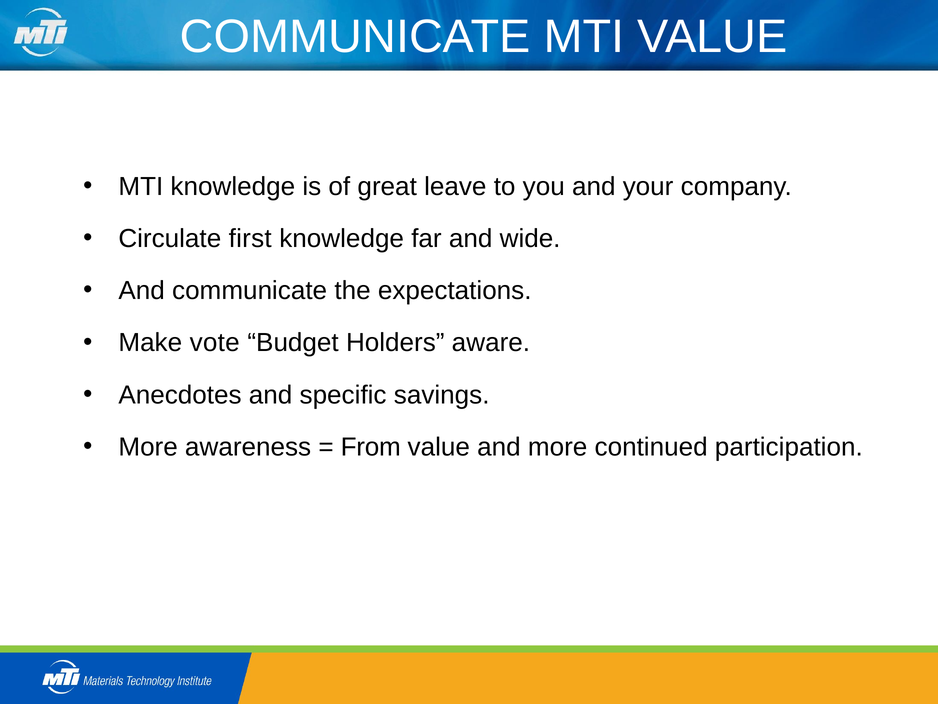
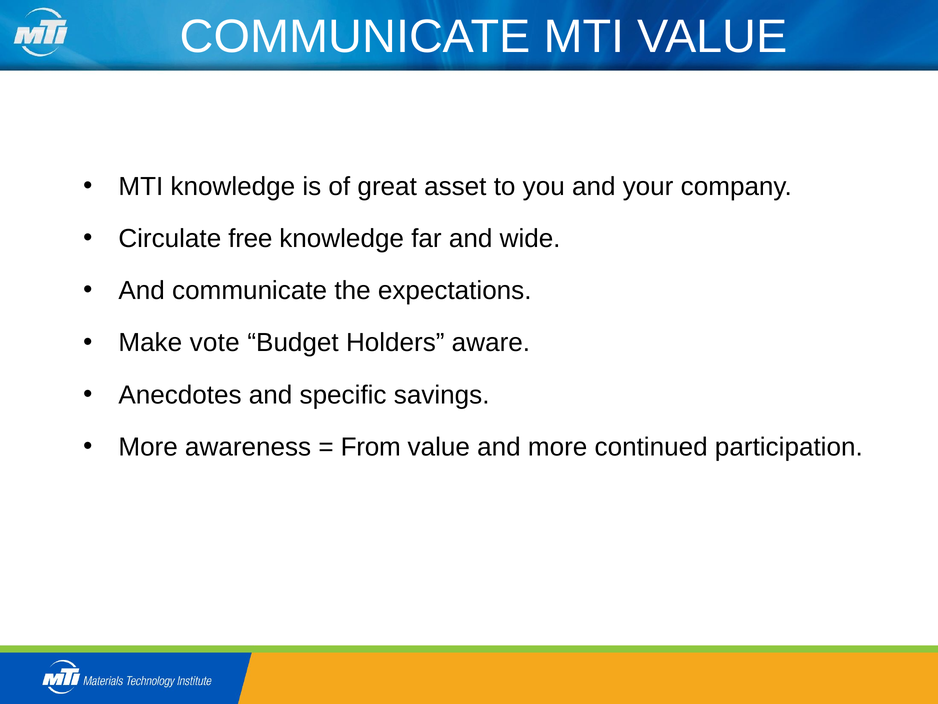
leave: leave -> asset
first: first -> free
